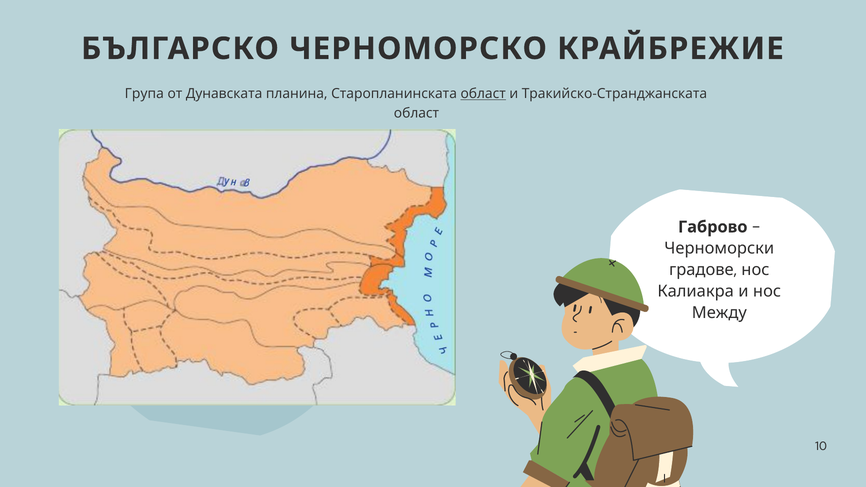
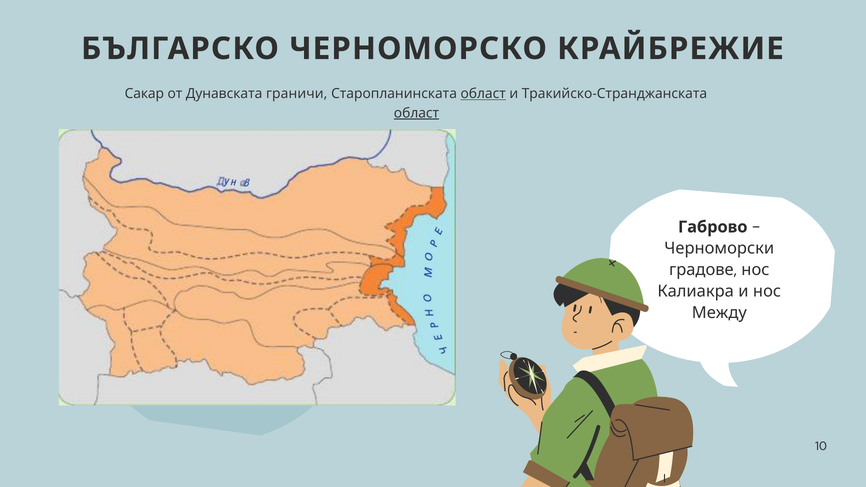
Група: Група -> Сакар
планина: планина -> граничи
област at (416, 113) underline: none -> present
